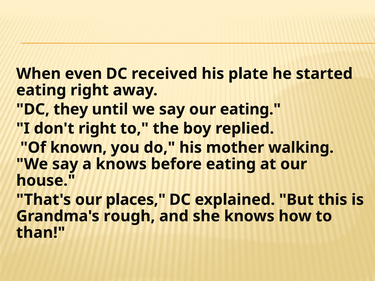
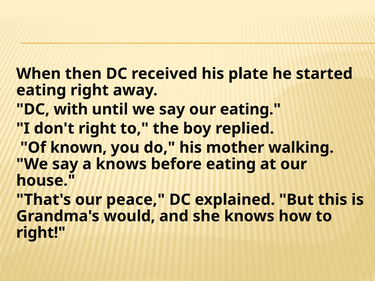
even: even -> then
they: they -> with
places: places -> peace
rough: rough -> would
than at (41, 233): than -> right
